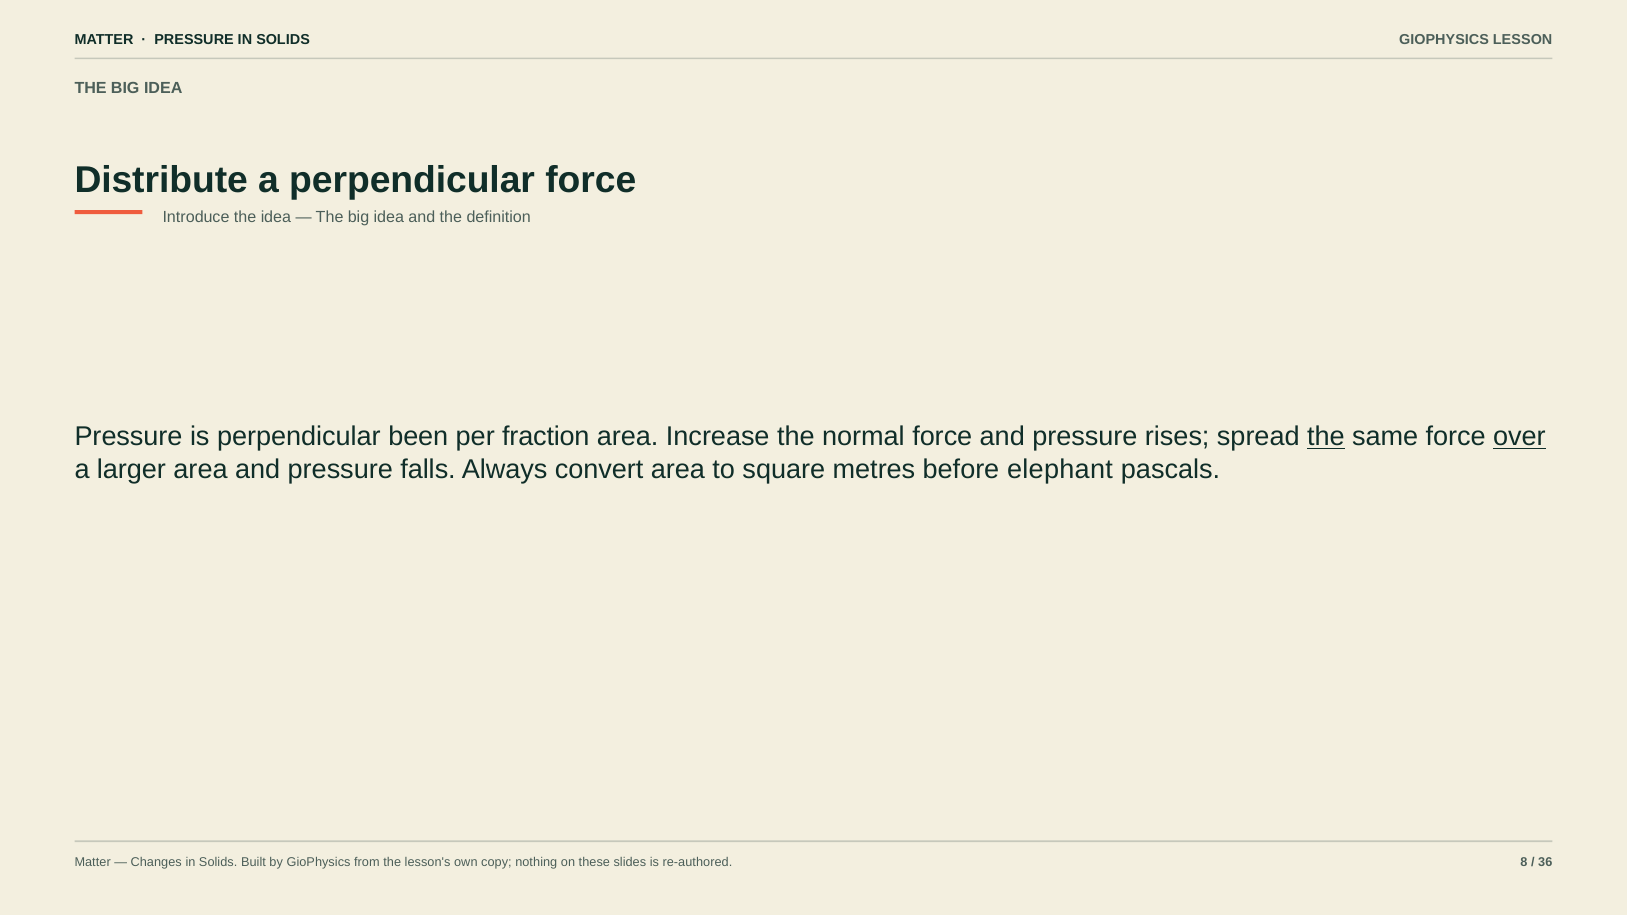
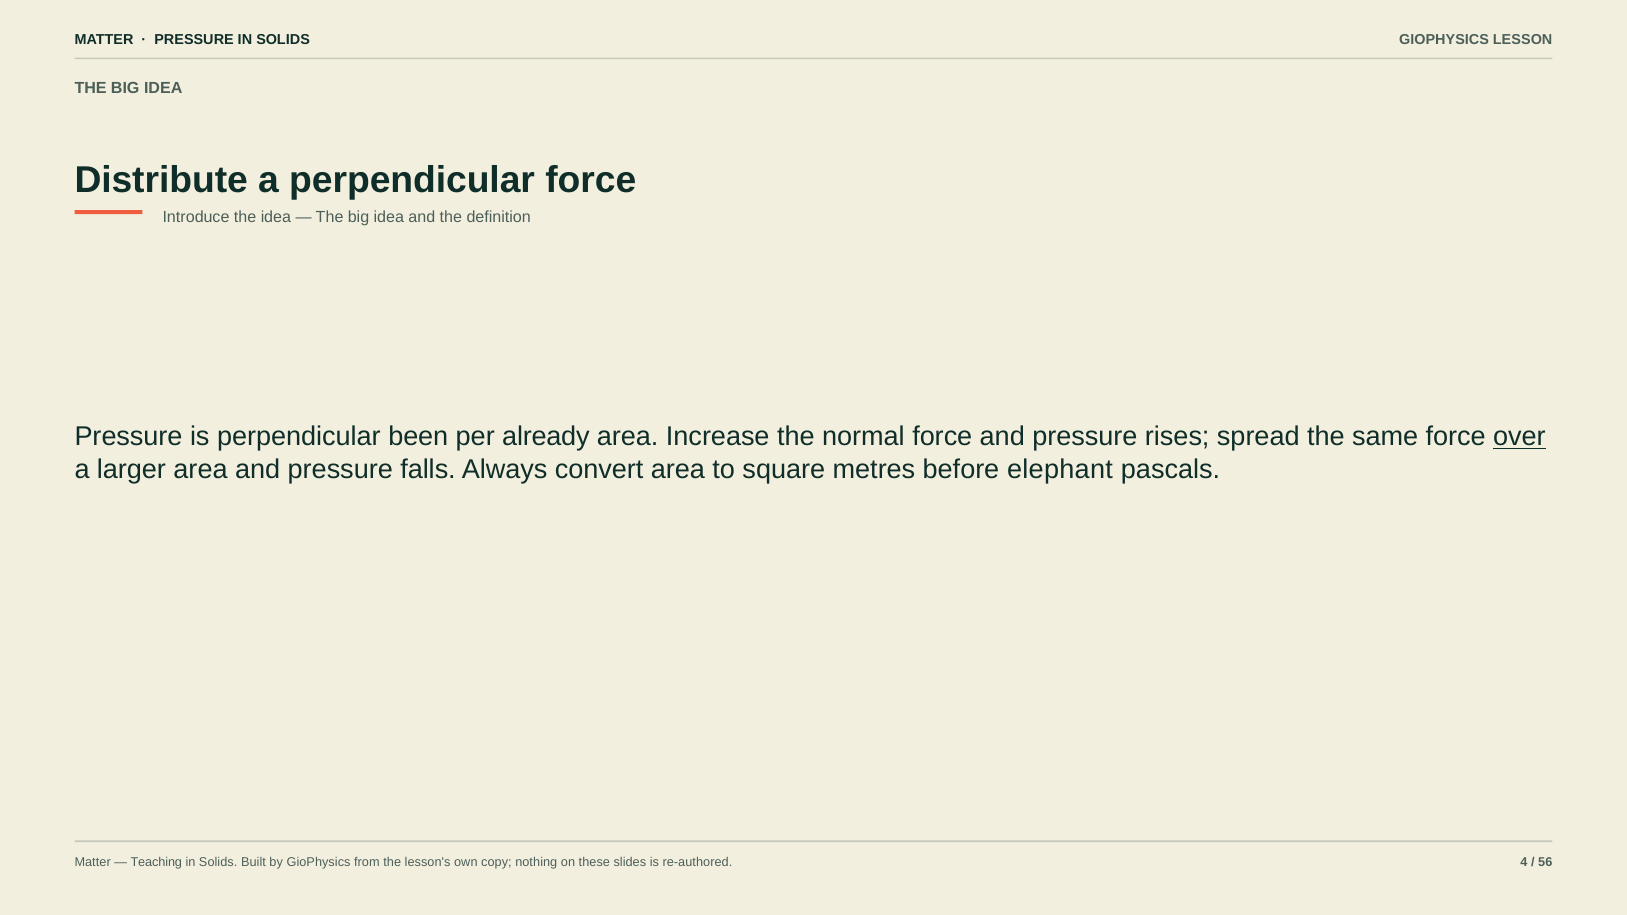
fraction: fraction -> already
the at (1326, 437) underline: present -> none
Changes: Changes -> Teaching
8: 8 -> 4
36: 36 -> 56
